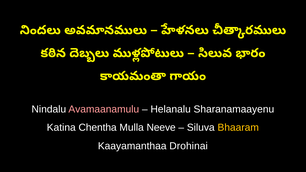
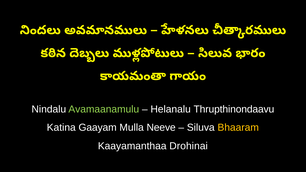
Avamaanamulu colour: pink -> light green
Sharanamaayenu: Sharanamaayenu -> Thrupthinondaavu
Chentha: Chentha -> Gaayam
